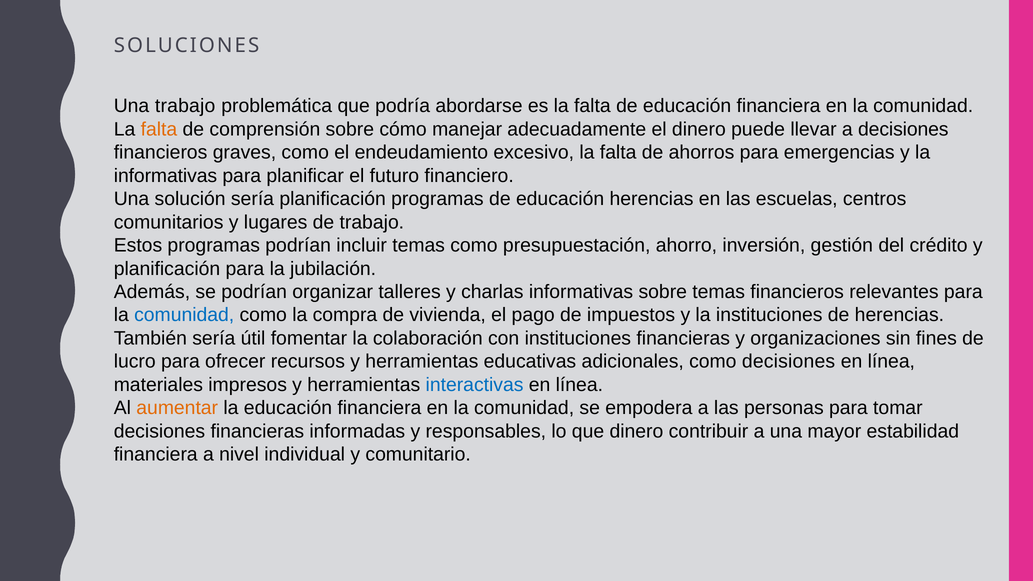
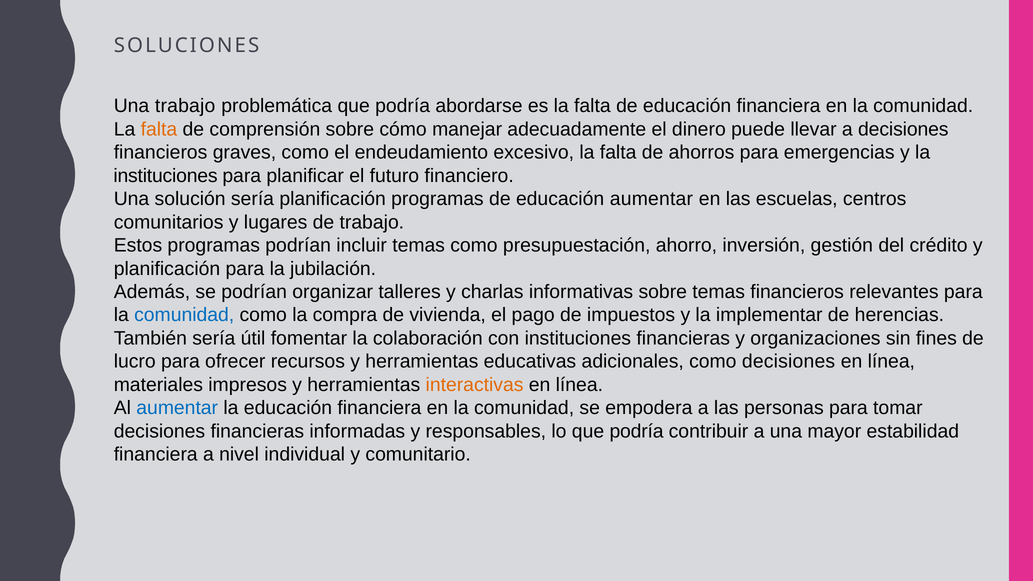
informativas at (165, 176): informativas -> instituciones
educación herencias: herencias -> aumentar
la instituciones: instituciones -> implementar
interactivas colour: blue -> orange
aumentar at (177, 408) colour: orange -> blue
lo que dinero: dinero -> podría
